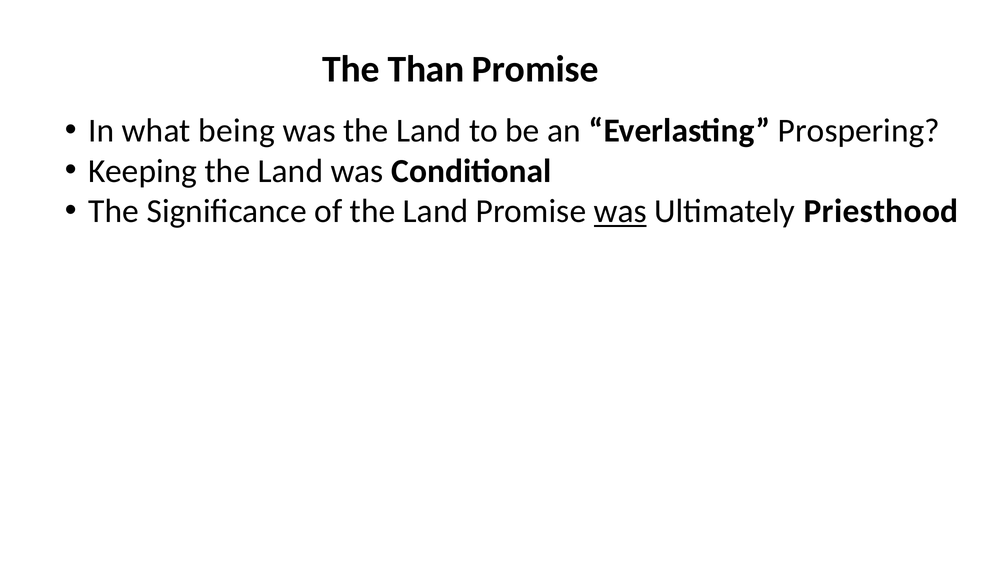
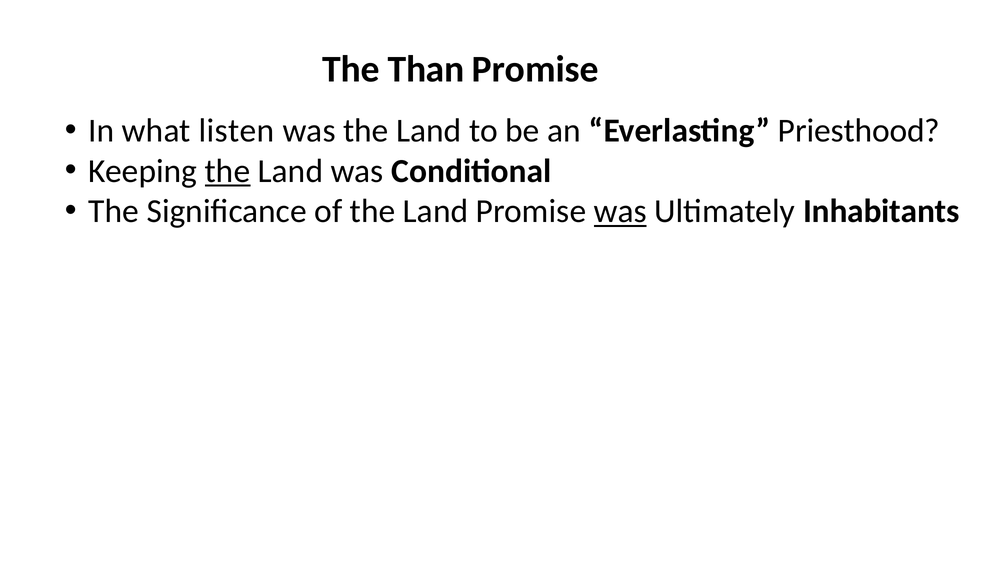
being: being -> listen
Prospering: Prospering -> Priesthood
the at (228, 171) underline: none -> present
Priesthood: Priesthood -> Inhabitants
